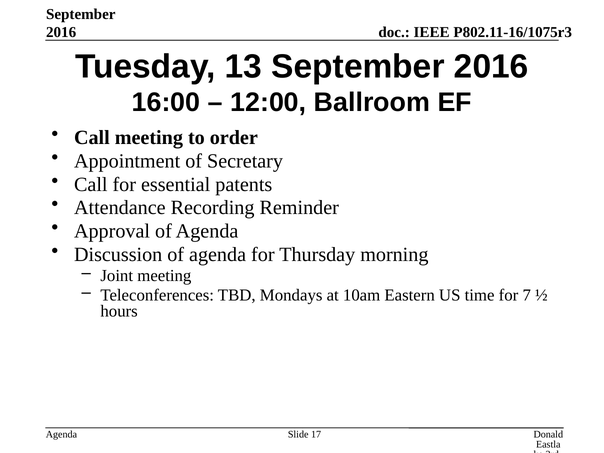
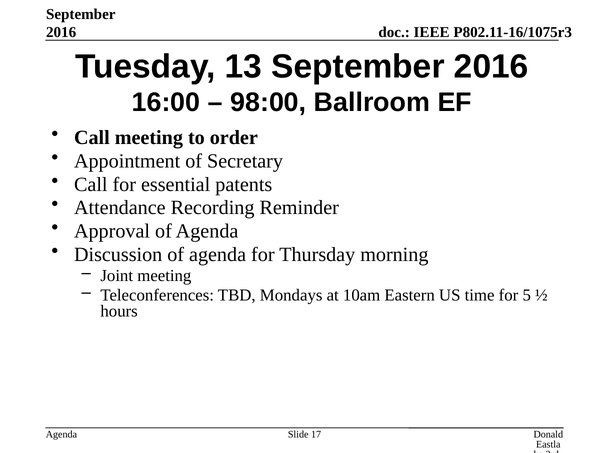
12:00: 12:00 -> 98:00
7: 7 -> 5
